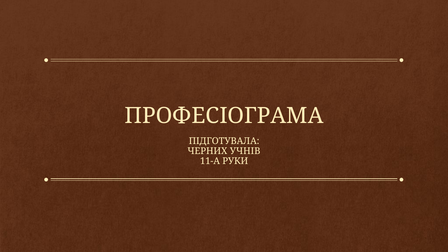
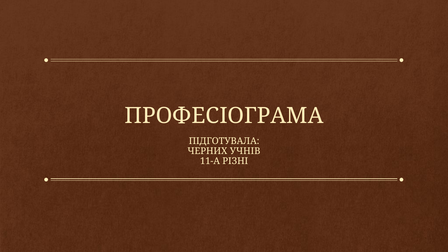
РУКИ: РУКИ -> РІЗНІ
